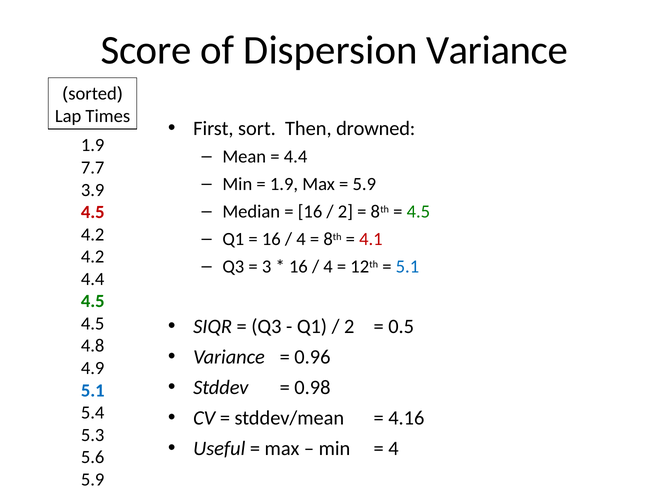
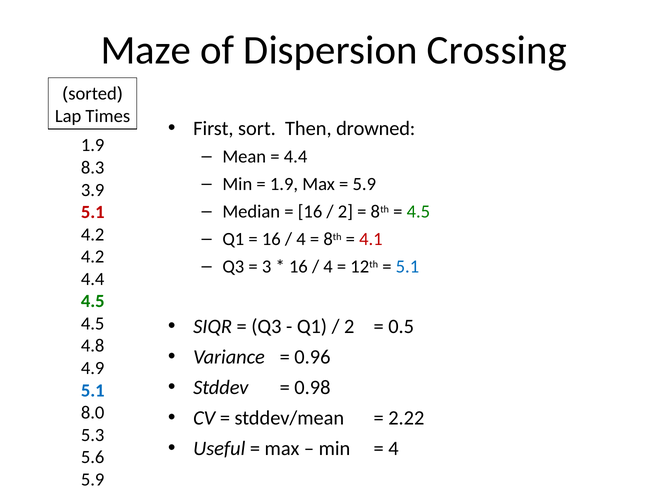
Score: Score -> Maze
Dispersion Variance: Variance -> Crossing
7.7: 7.7 -> 8.3
4.5 at (93, 212): 4.5 -> 5.1
5.4: 5.4 -> 8.0
4.16: 4.16 -> 2.22
